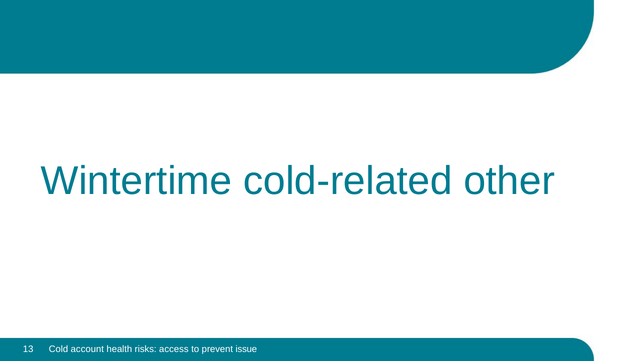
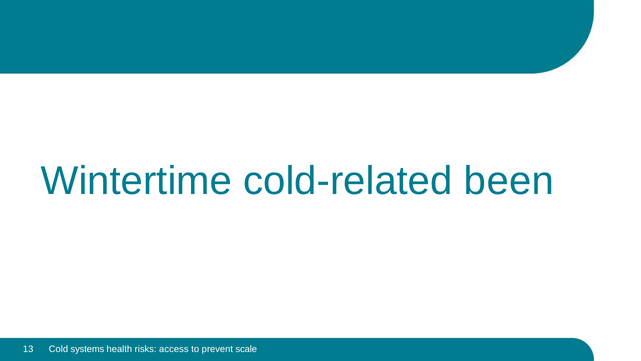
other: other -> been
account: account -> systems
issue: issue -> scale
